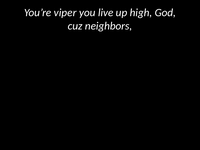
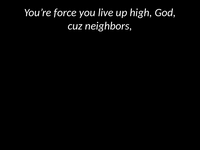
viper: viper -> force
